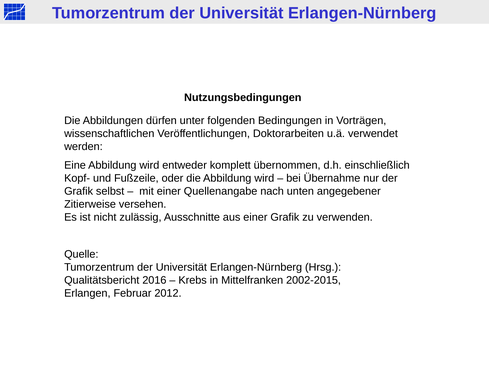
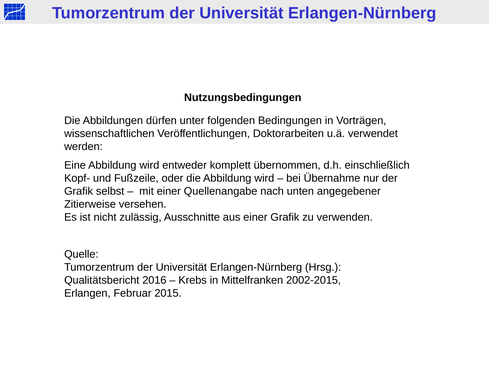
2012: 2012 -> 2015
